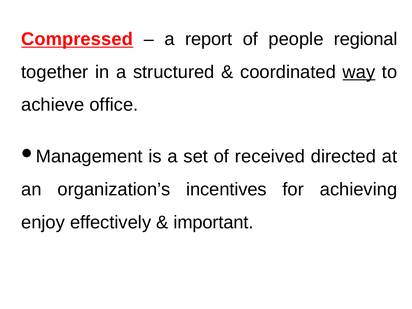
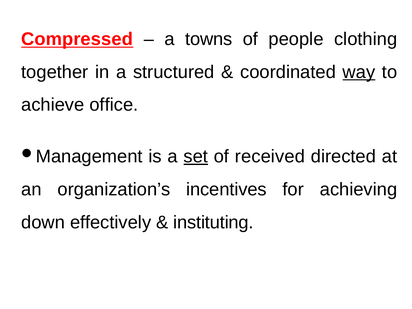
report: report -> towns
regional: regional -> clothing
set underline: none -> present
enjoy: enjoy -> down
important: important -> instituting
